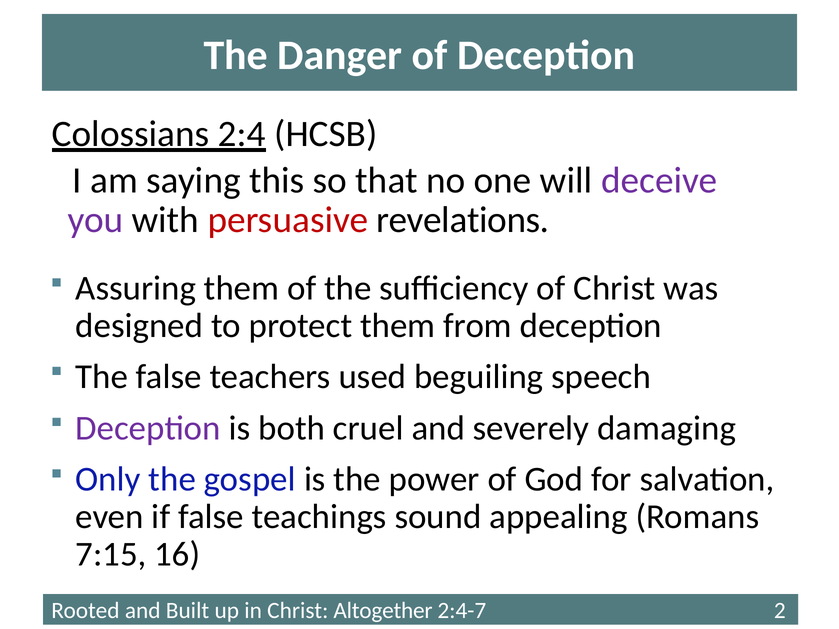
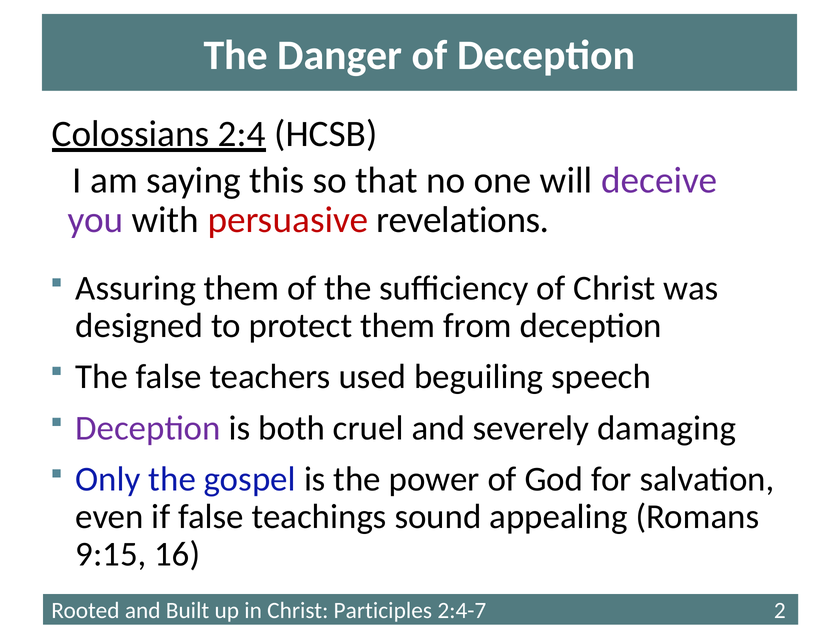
7:15: 7:15 -> 9:15
Altogether: Altogether -> Participles
